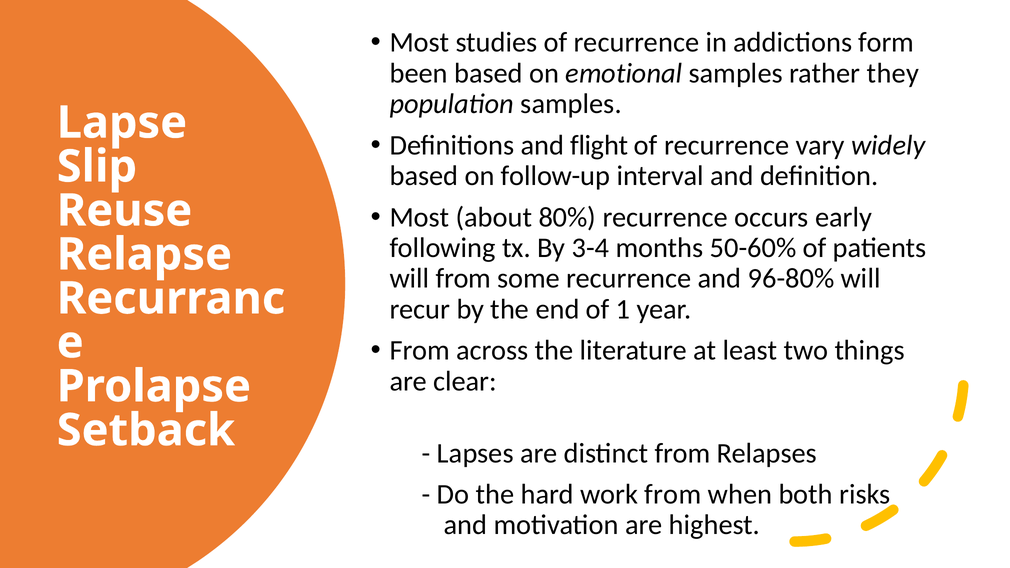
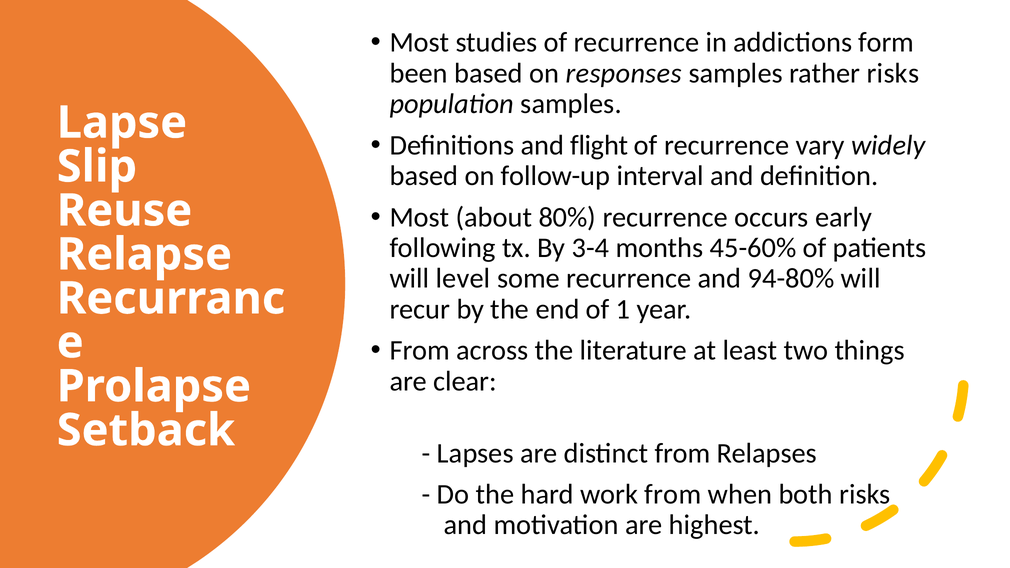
emotional: emotional -> responses
rather they: they -> risks
50-60%: 50-60% -> 45-60%
will from: from -> level
96-80%: 96-80% -> 94-80%
